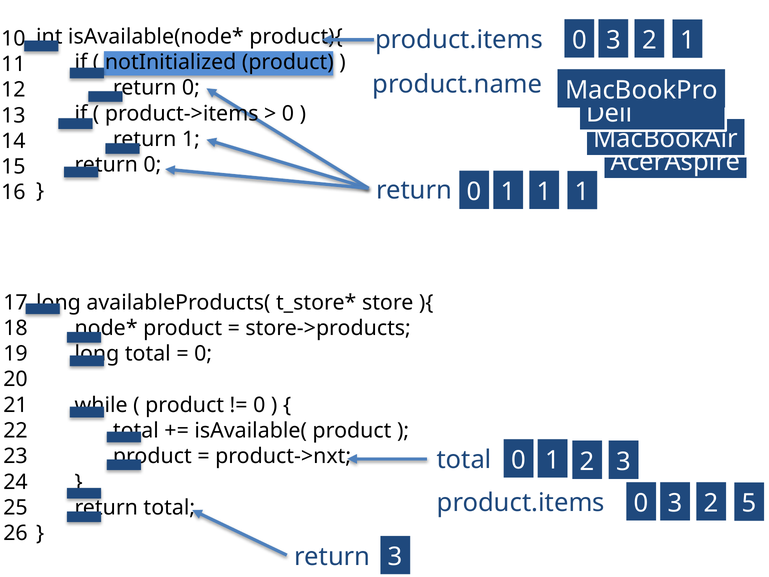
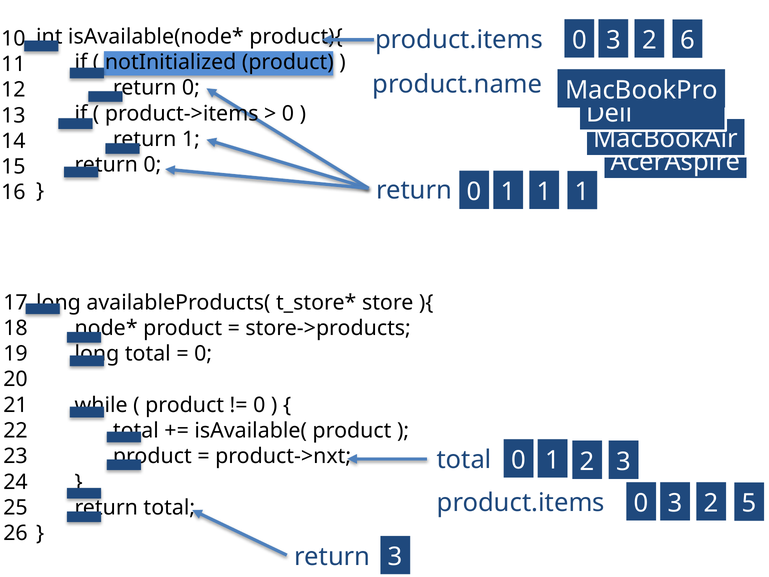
2 1: 1 -> 6
